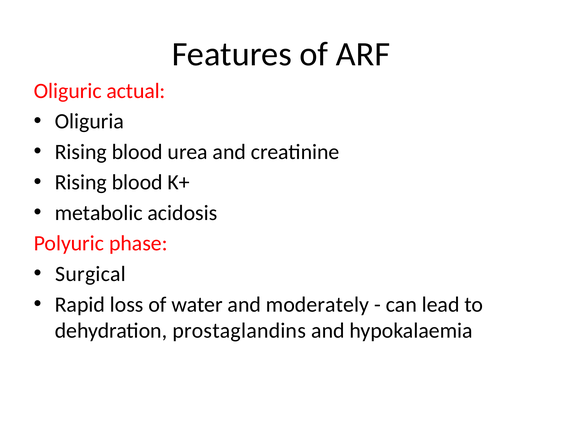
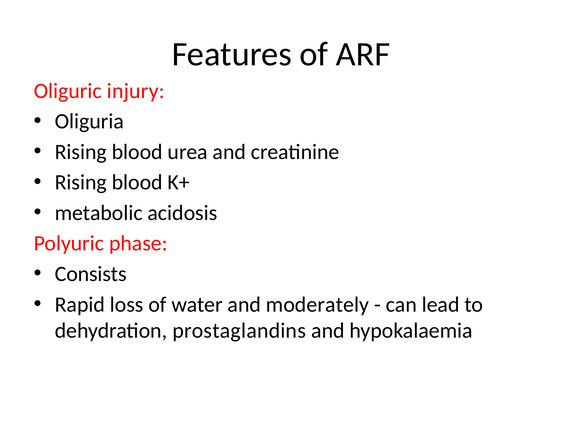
actual: actual -> injury
Surgical: Surgical -> Consists
